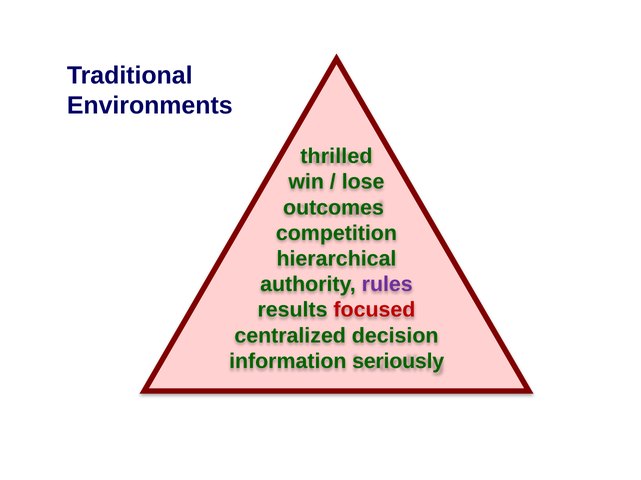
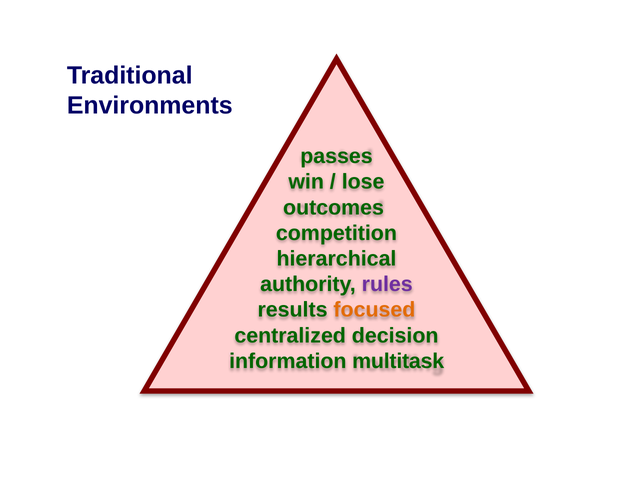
thrilled: thrilled -> passes
focused colour: red -> orange
seriously: seriously -> multitask
